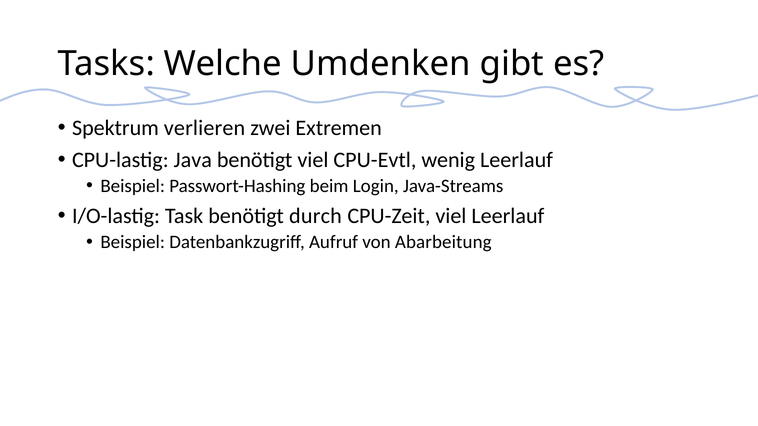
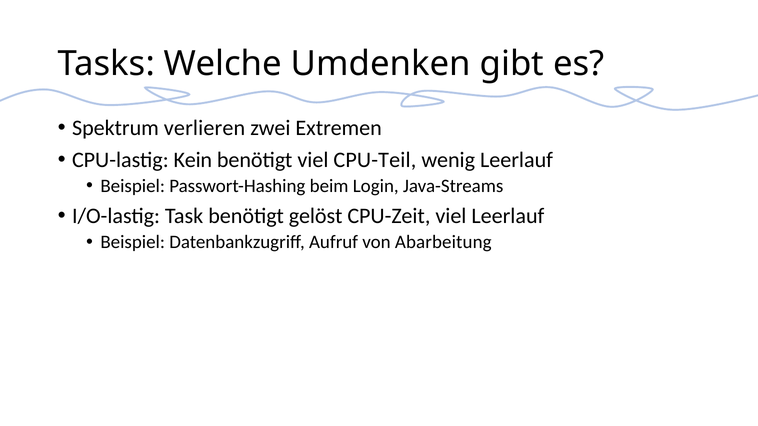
Java: Java -> Kein
CPU-Evtl: CPU-Evtl -> CPU-Teil
durch: durch -> gelöst
